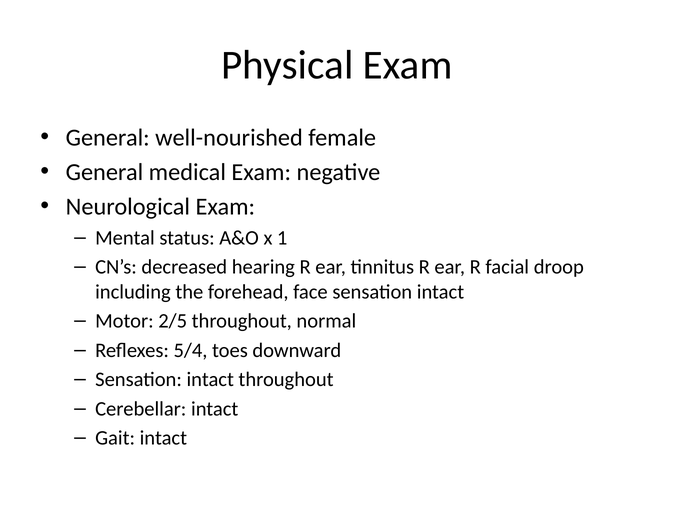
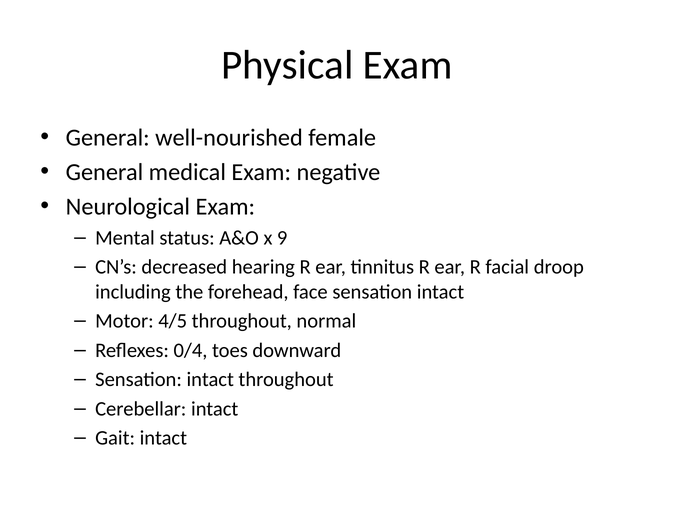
1: 1 -> 9
2/5: 2/5 -> 4/5
5/4: 5/4 -> 0/4
